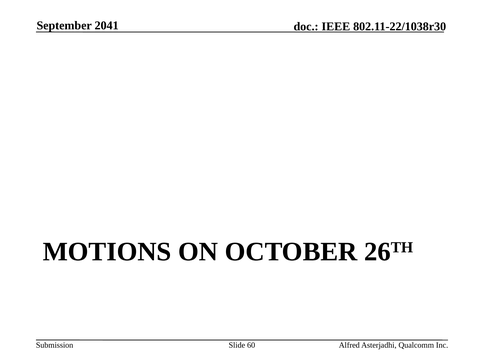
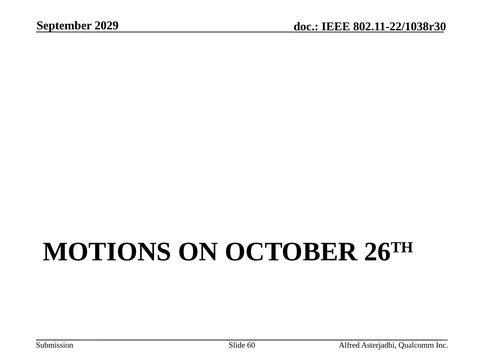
2041: 2041 -> 2029
